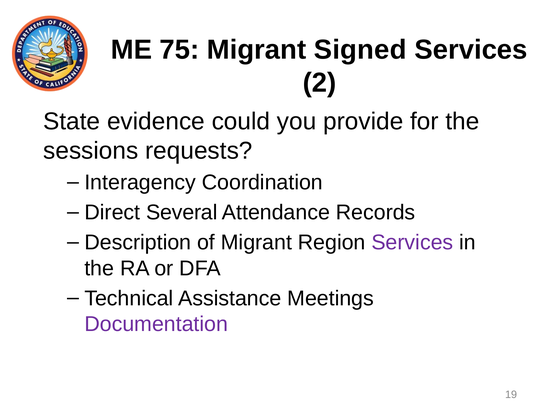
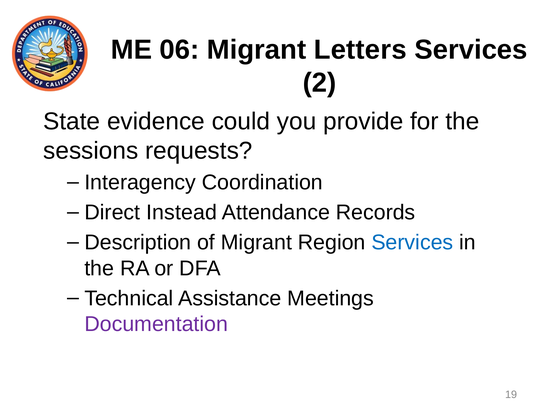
75: 75 -> 06
Signed: Signed -> Letters
Several: Several -> Instead
Services at (412, 242) colour: purple -> blue
